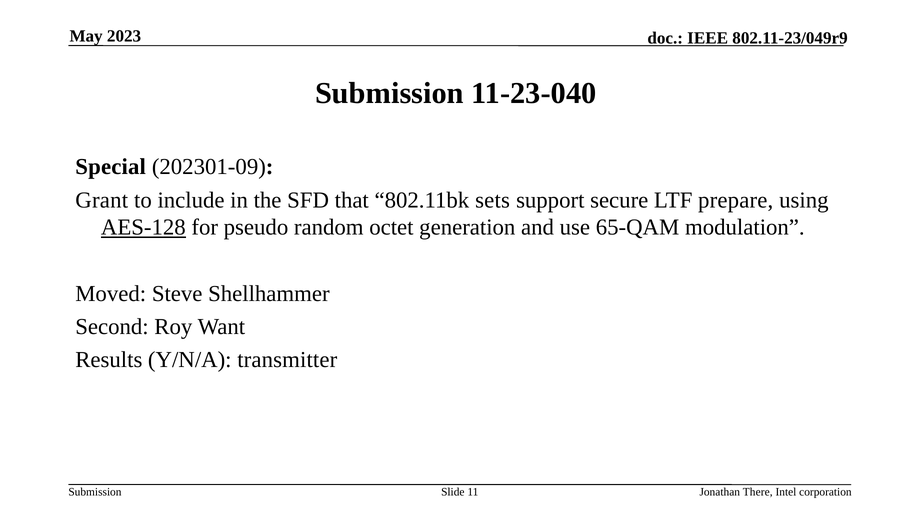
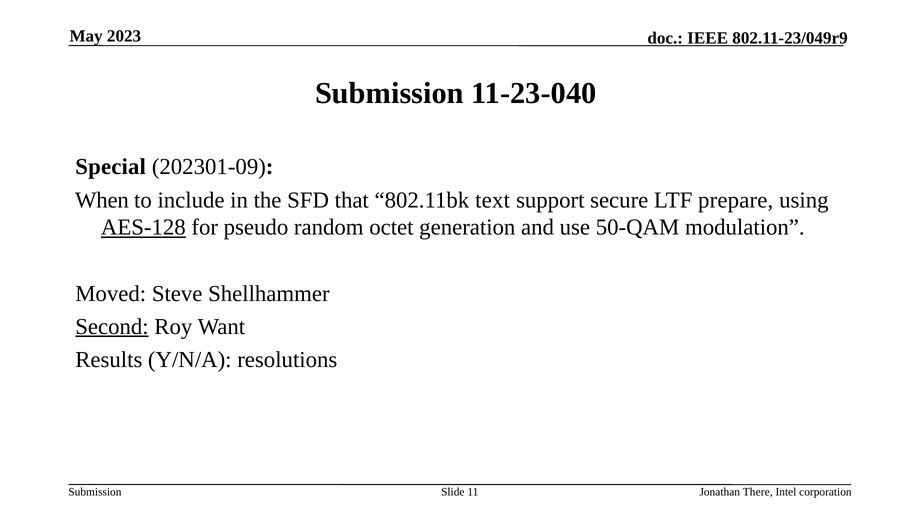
Grant: Grant -> When
sets: sets -> text
65-QAM: 65-QAM -> 50-QAM
Second underline: none -> present
transmitter: transmitter -> resolutions
